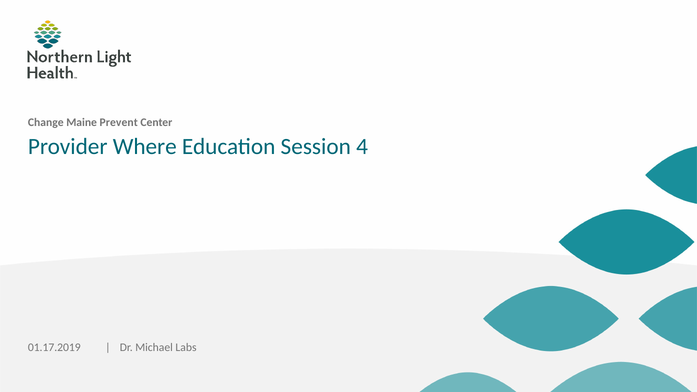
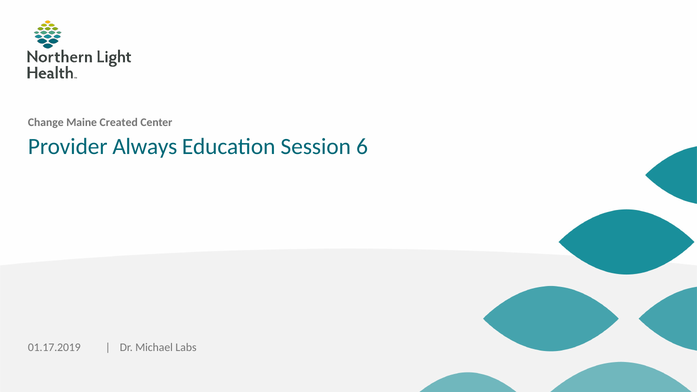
Prevent: Prevent -> Created
Where: Where -> Always
4: 4 -> 6
